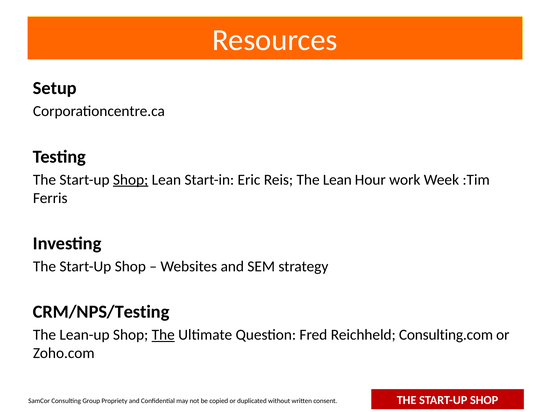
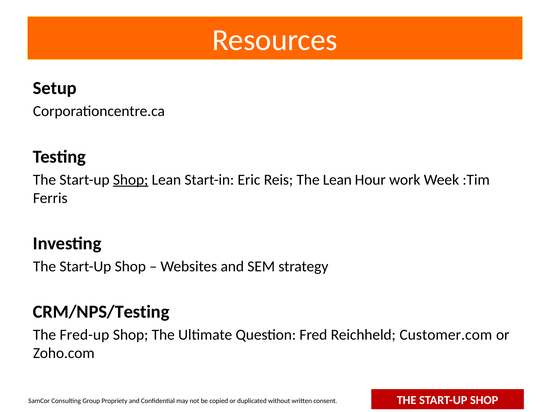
Lean-up: Lean-up -> Fred-up
The at (163, 335) underline: present -> none
Consulting.com: Consulting.com -> Customer.com
